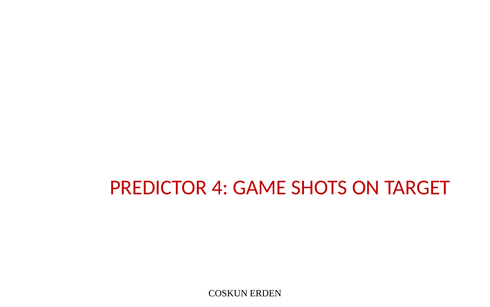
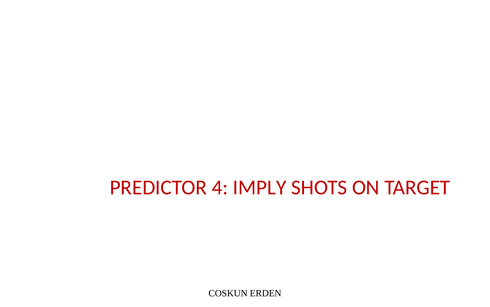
GAME: GAME -> IMPLY
